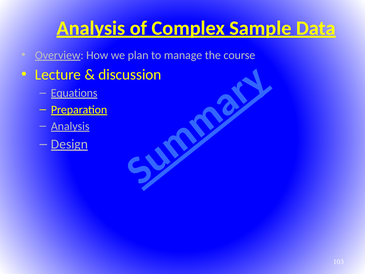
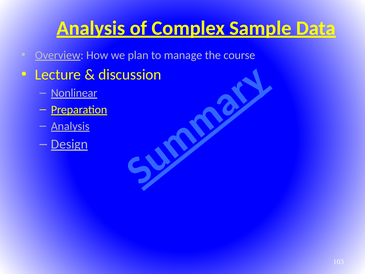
Equations: Equations -> Nonlinear
